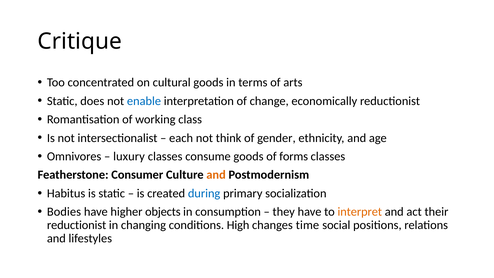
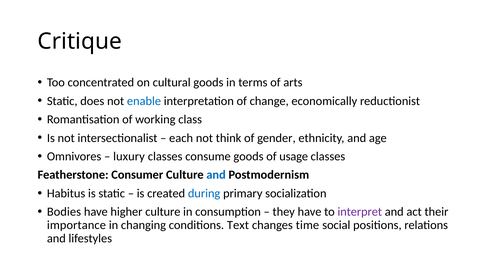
forms: forms -> usage
and at (216, 175) colour: orange -> blue
higher objects: objects -> culture
interpret colour: orange -> purple
reductionist at (77, 225): reductionist -> importance
High: High -> Text
